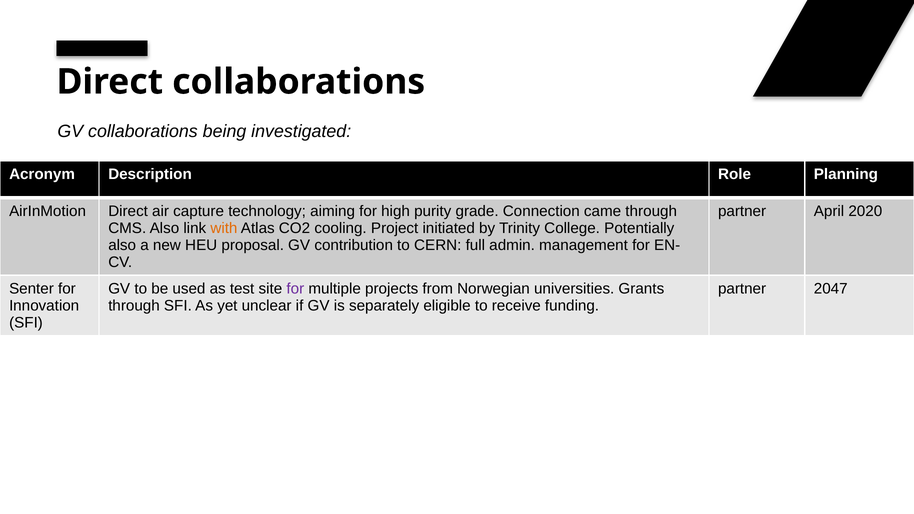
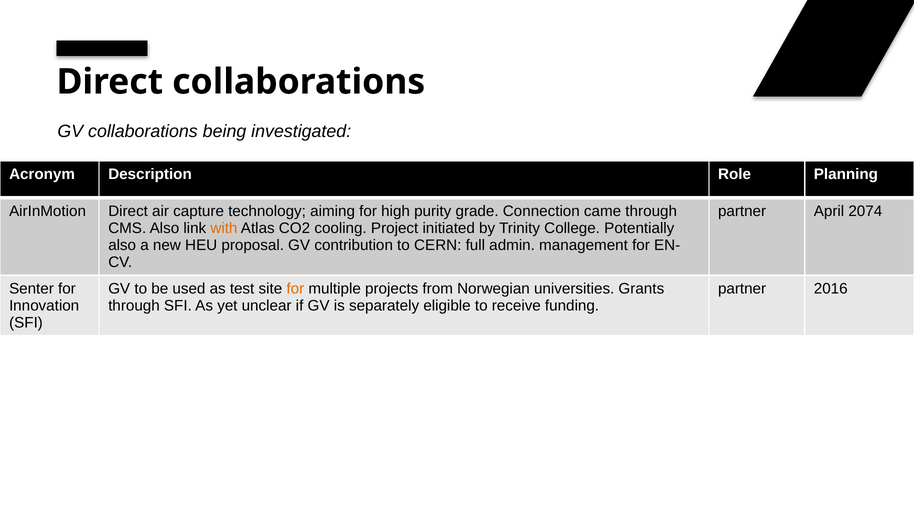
2020: 2020 -> 2074
for at (295, 289) colour: purple -> orange
2047: 2047 -> 2016
